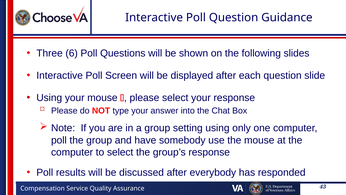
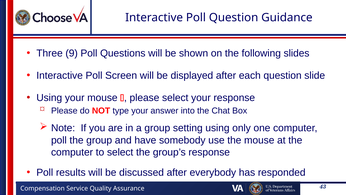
6: 6 -> 9
